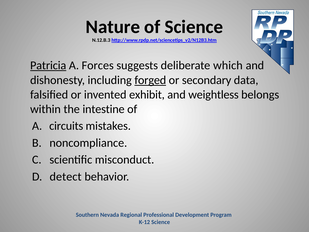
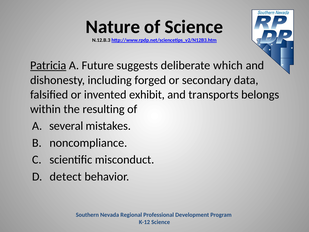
Forces: Forces -> Future
forged underline: present -> none
weightless: weightless -> transports
intestine: intestine -> resulting
circuits: circuits -> several
